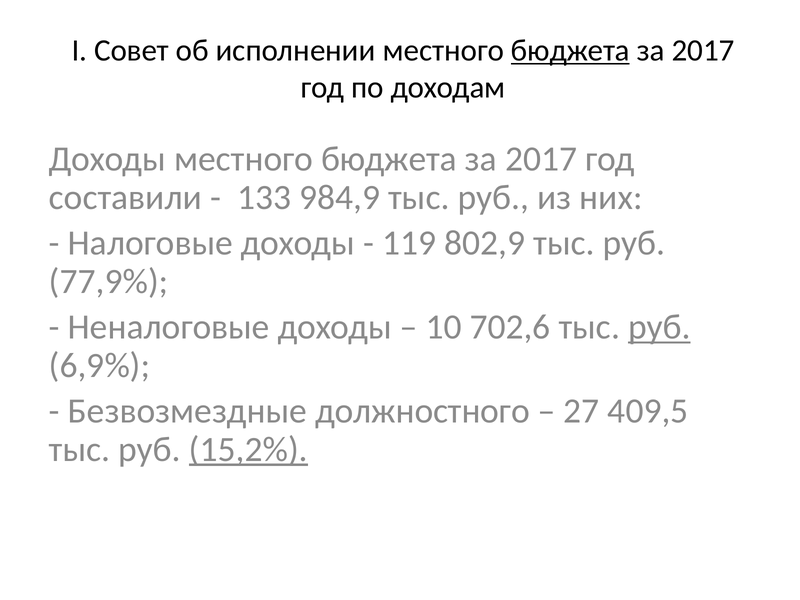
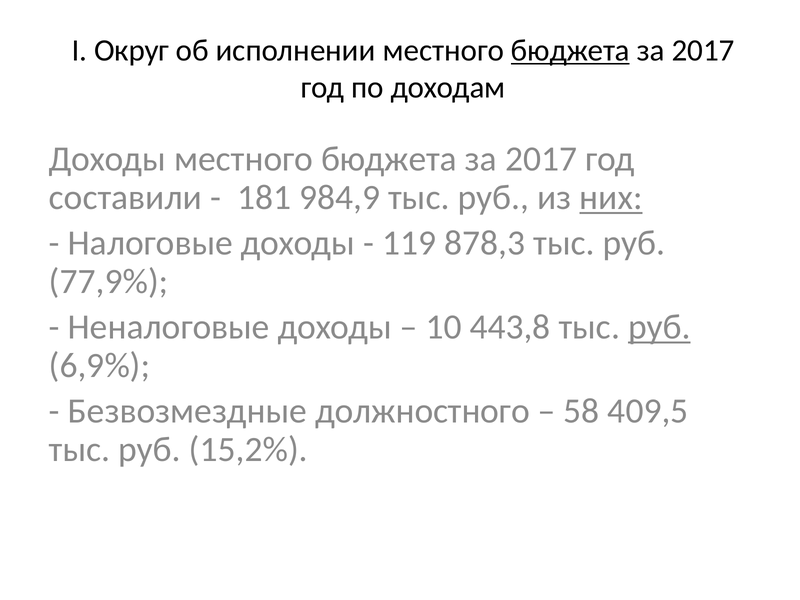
Совет: Совет -> Округ
133: 133 -> 181
них underline: none -> present
802,9: 802,9 -> 878,3
702,6: 702,6 -> 443,8
27: 27 -> 58
15,2% underline: present -> none
